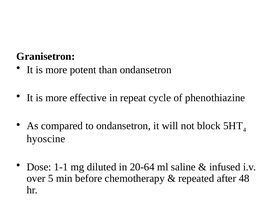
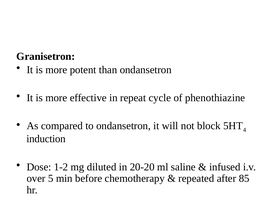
hyoscine: hyoscine -> induction
1-1: 1-1 -> 1-2
20-64: 20-64 -> 20-20
48: 48 -> 85
